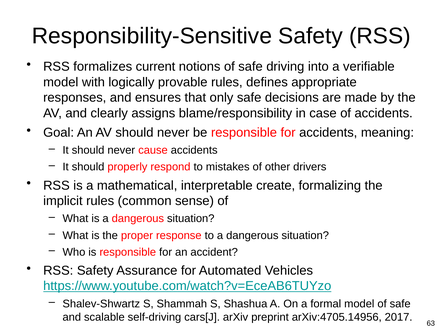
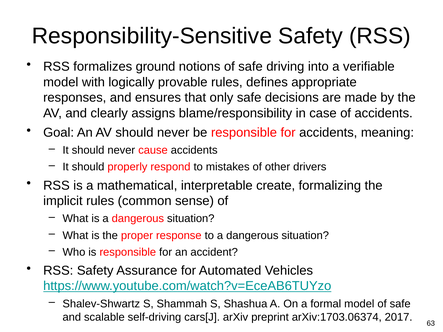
current: current -> ground
arXiv:4705.14956: arXiv:4705.14956 -> arXiv:1703.06374
